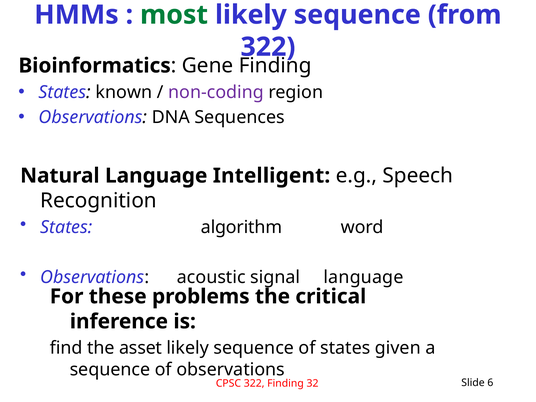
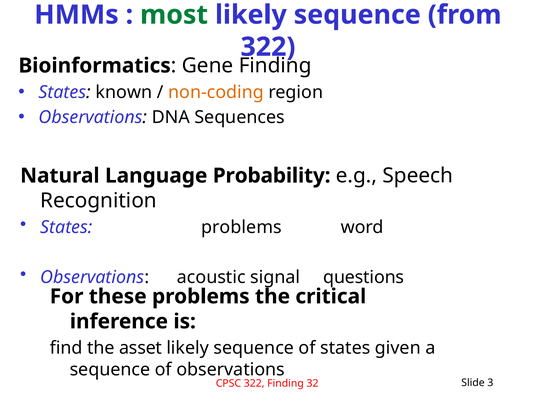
non-coding colour: purple -> orange
Intelligent: Intelligent -> Probability
States algorithm: algorithm -> problems
signal language: language -> questions
6: 6 -> 3
